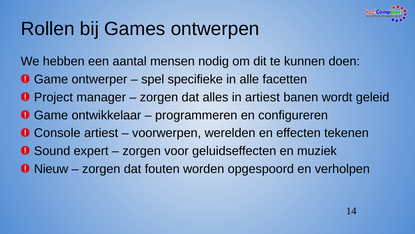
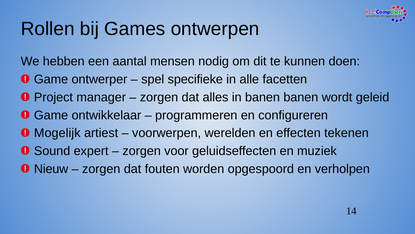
in artiest: artiest -> banen
Console: Console -> Mogelijk
